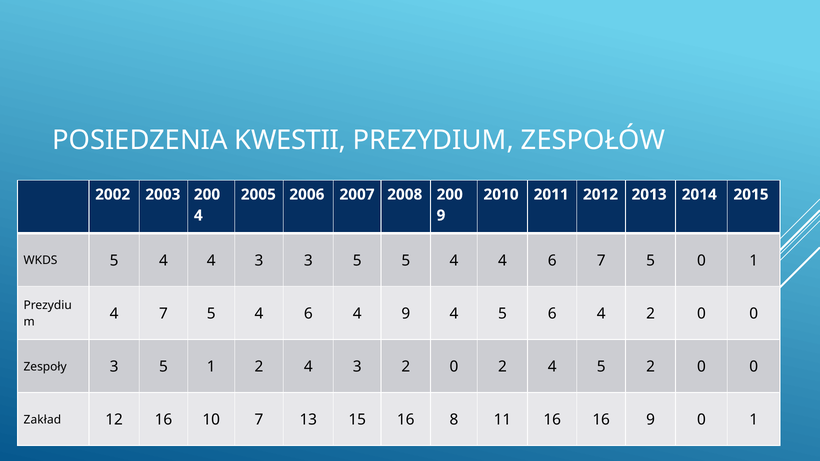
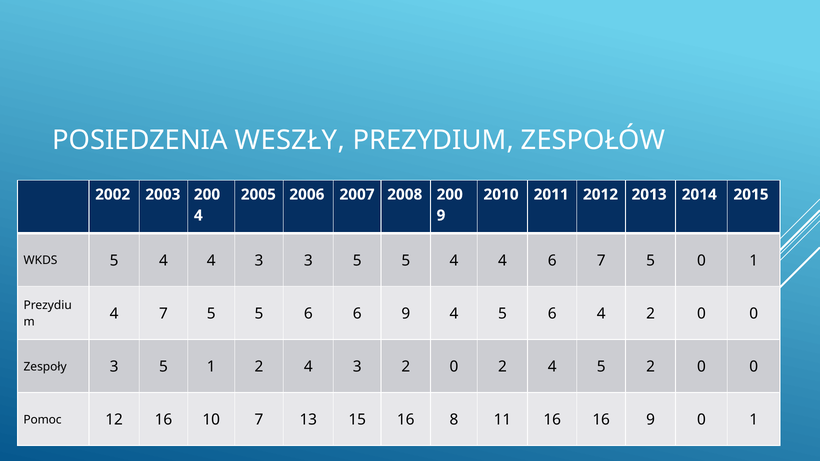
KWESTII: KWESTII -> WESZŁY
7 5 4: 4 -> 5
4 at (357, 314): 4 -> 6
Zakład: Zakład -> Pomoc
